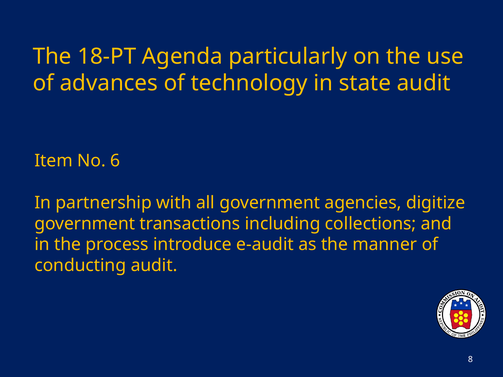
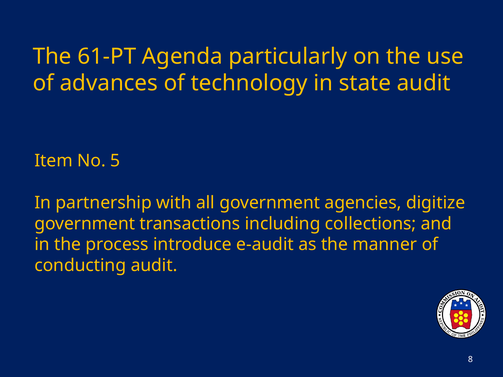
18-PT: 18-PT -> 61-PT
6: 6 -> 5
